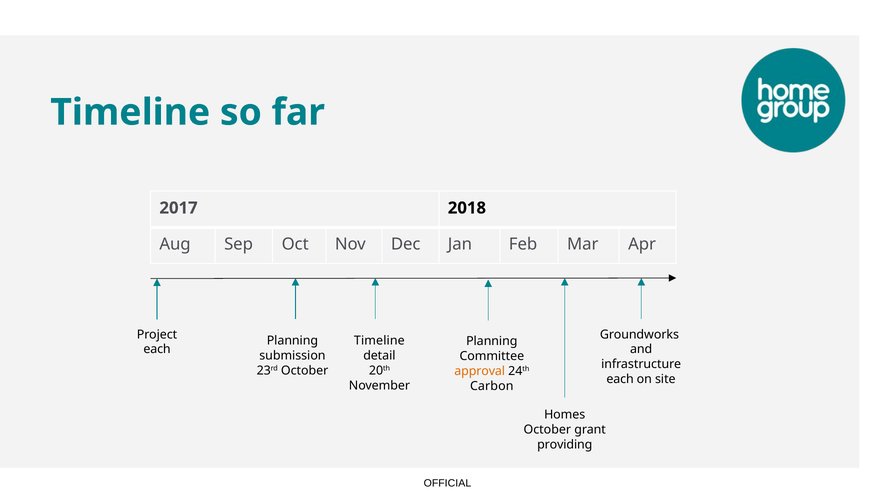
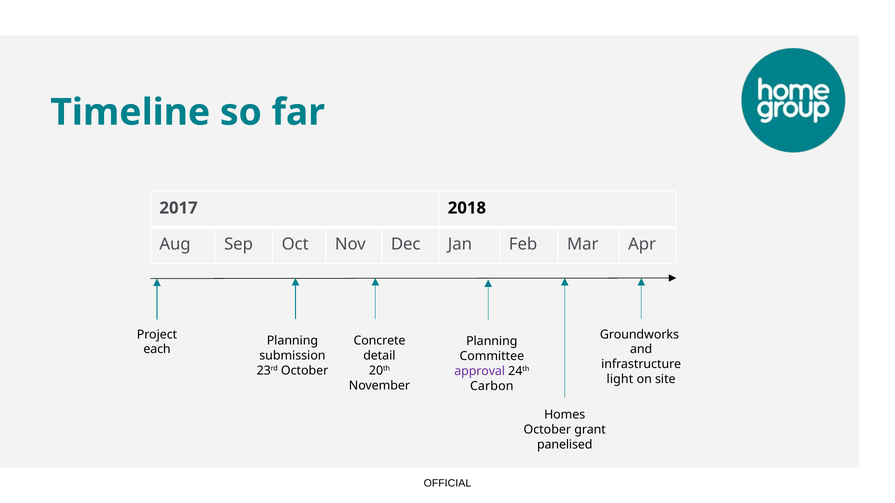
Timeline at (379, 341): Timeline -> Concrete
approval colour: orange -> purple
each at (620, 380): each -> light
providing: providing -> panelised
